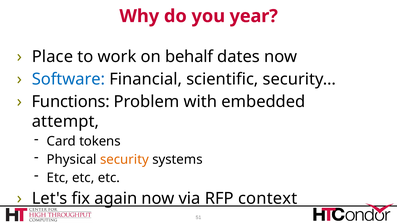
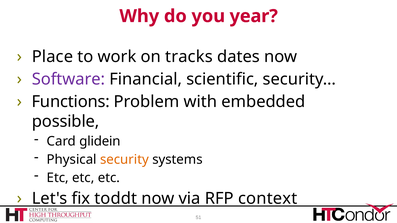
behalf: behalf -> tracks
Software colour: blue -> purple
attempt: attempt -> possible
tokens: tokens -> glidein
again: again -> toddt
